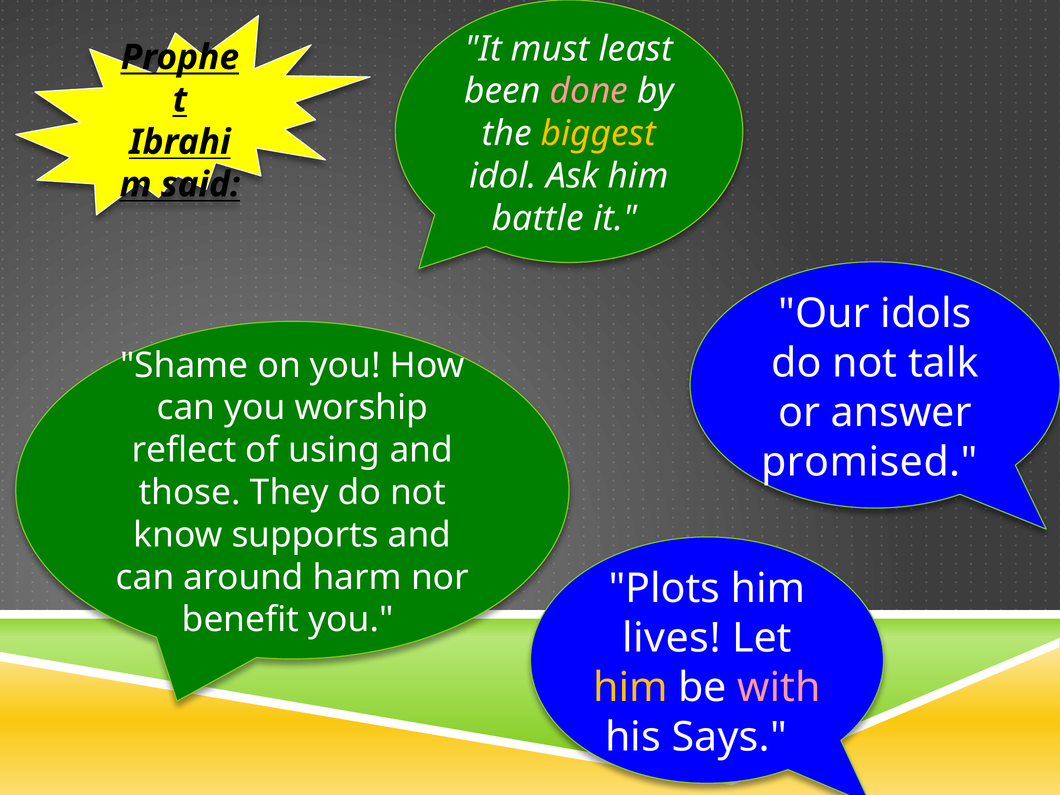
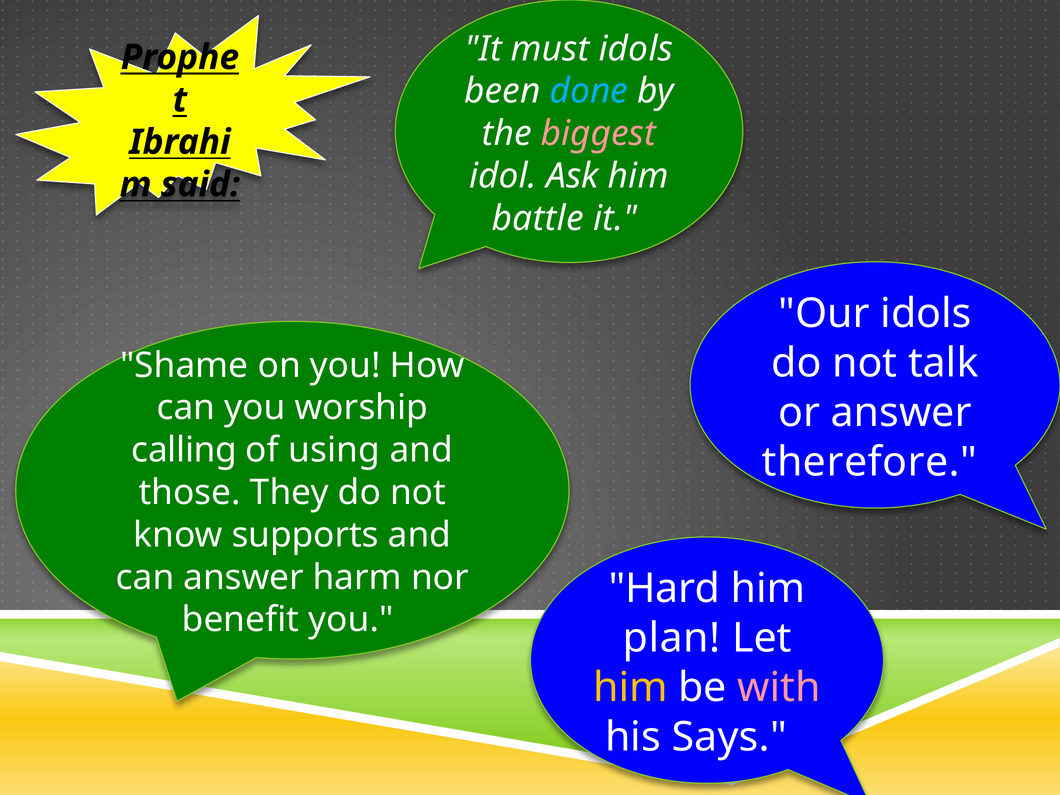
must least: least -> idols
done colour: pink -> light blue
biggest colour: yellow -> pink
reflect: reflect -> calling
promised: promised -> therefore
can around: around -> answer
Plots: Plots -> Hard
lives: lives -> plan
